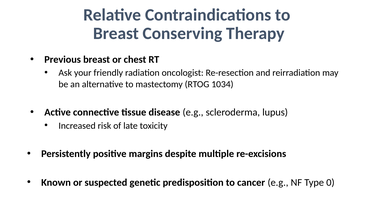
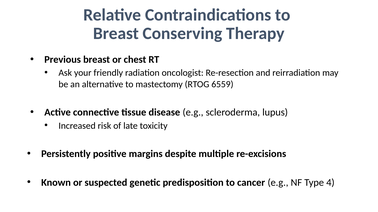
1034: 1034 -> 6559
0: 0 -> 4
